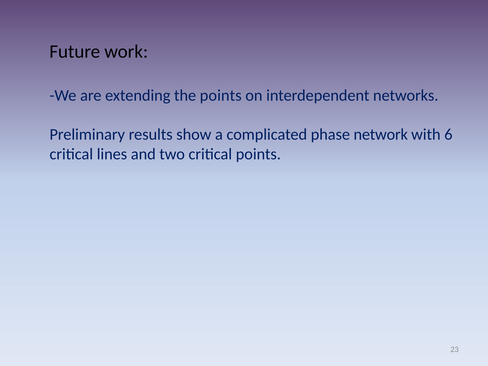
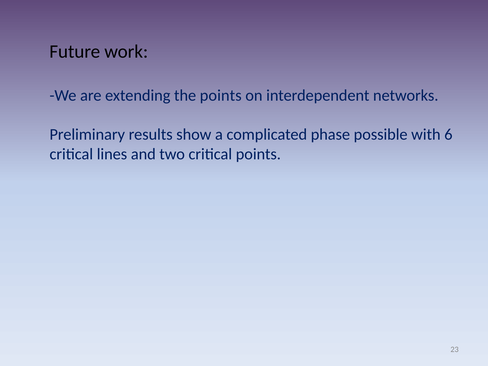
network: network -> possible
